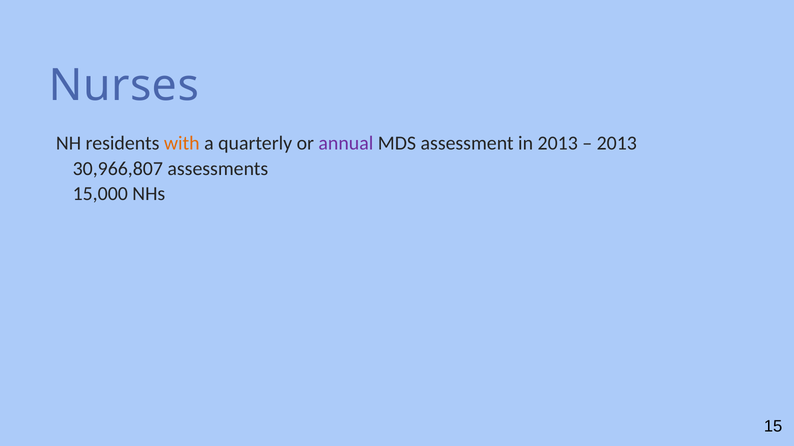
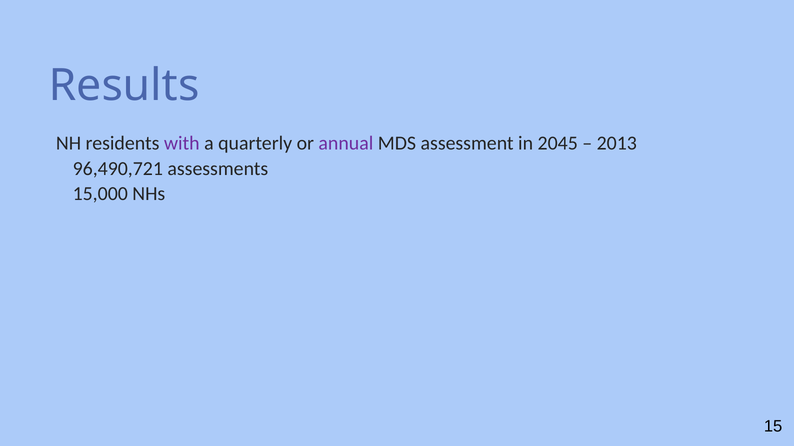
Nurses: Nurses -> Results
with colour: orange -> purple
in 2013: 2013 -> 2045
30,966,807: 30,966,807 -> 96,490,721
